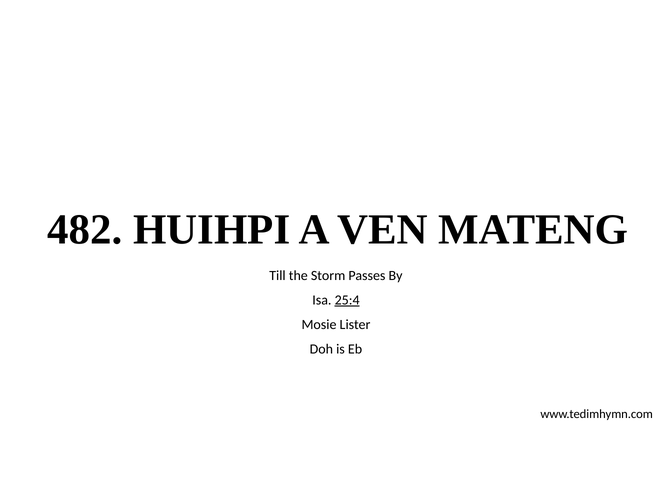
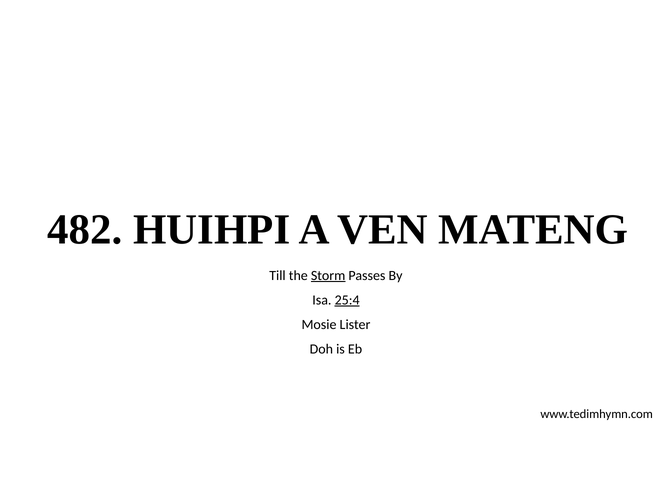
Storm underline: none -> present
